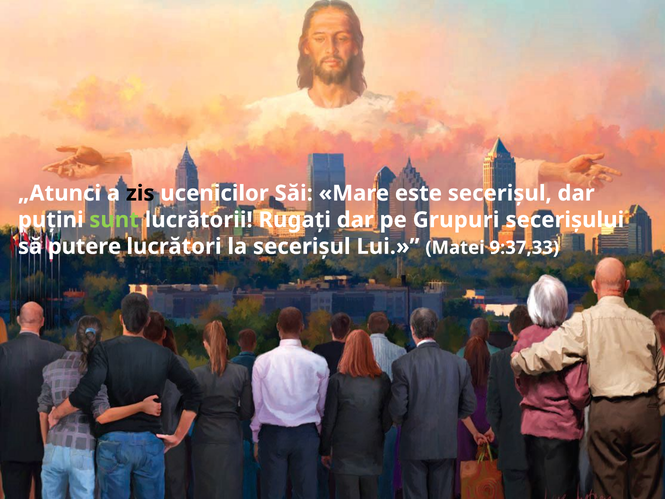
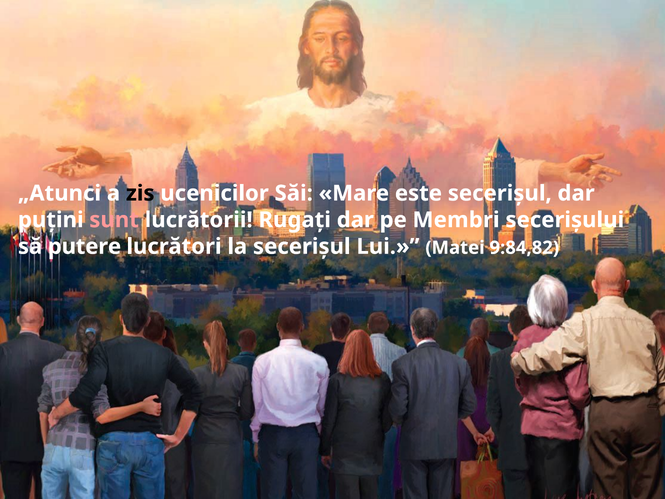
sunt colour: light green -> pink
Grupuri: Grupuri -> Membri
9:37,33: 9:37,33 -> 9:84,82
